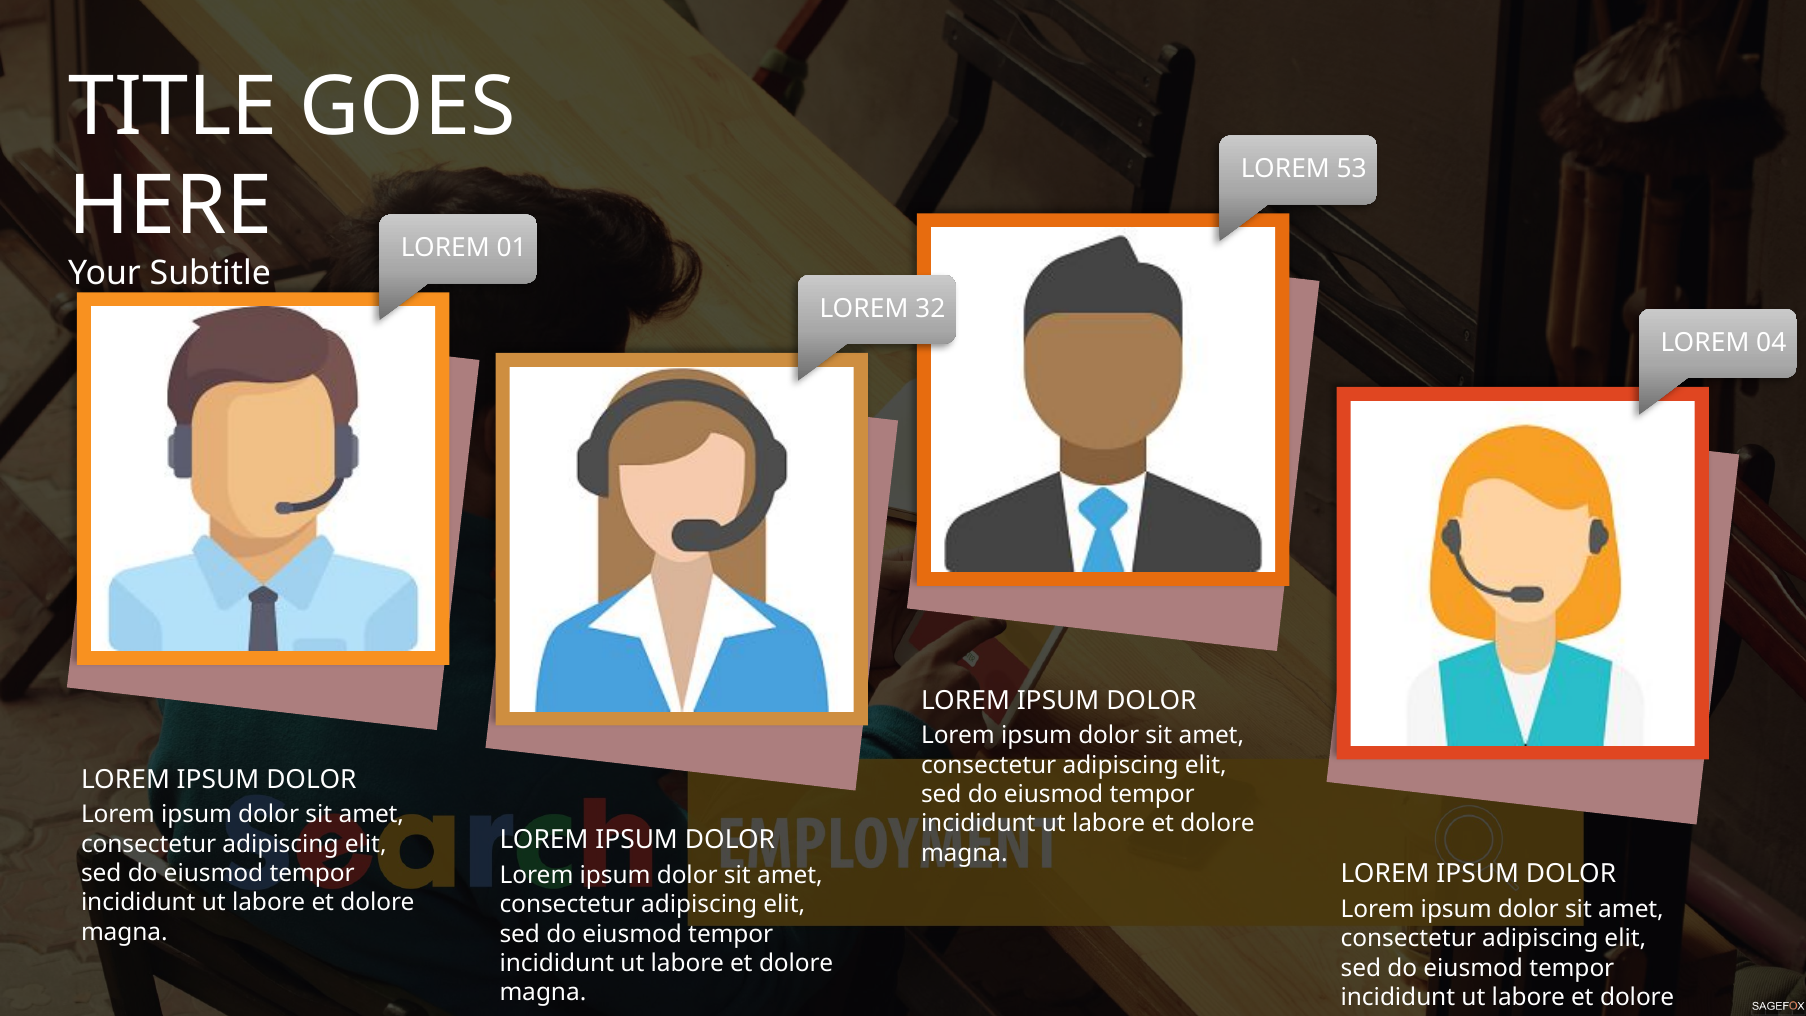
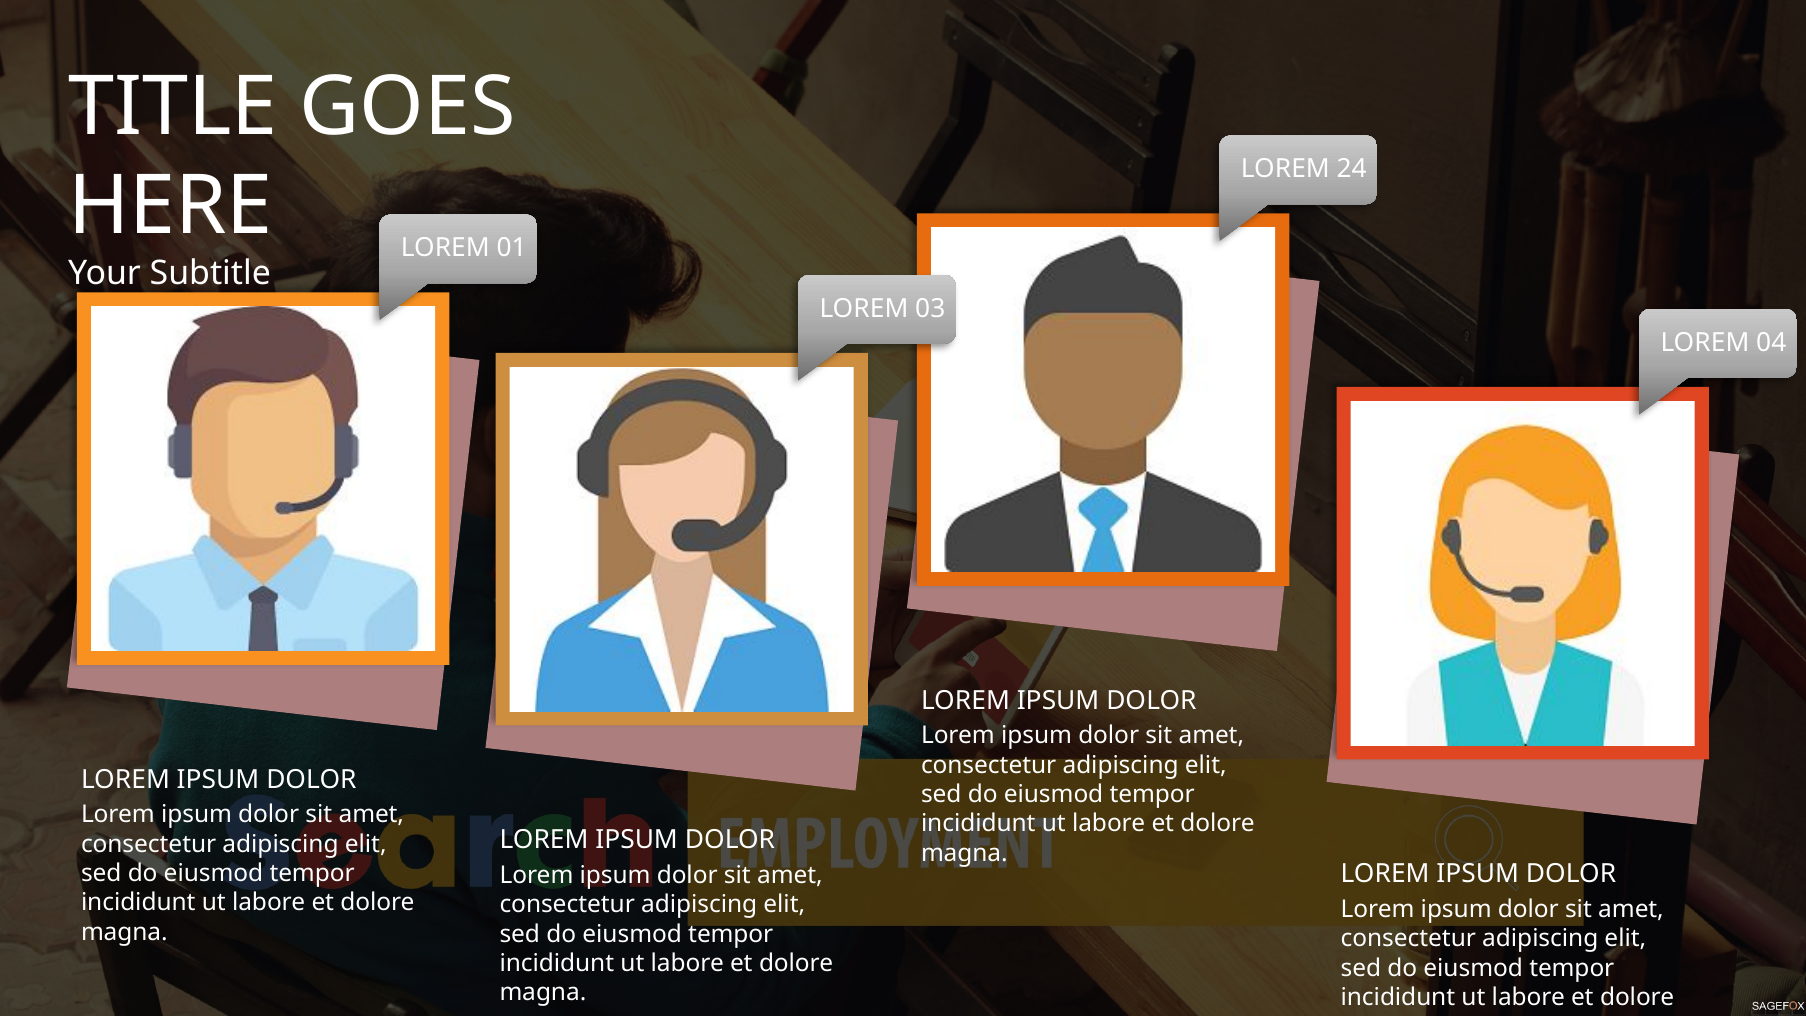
53: 53 -> 24
32: 32 -> 03
